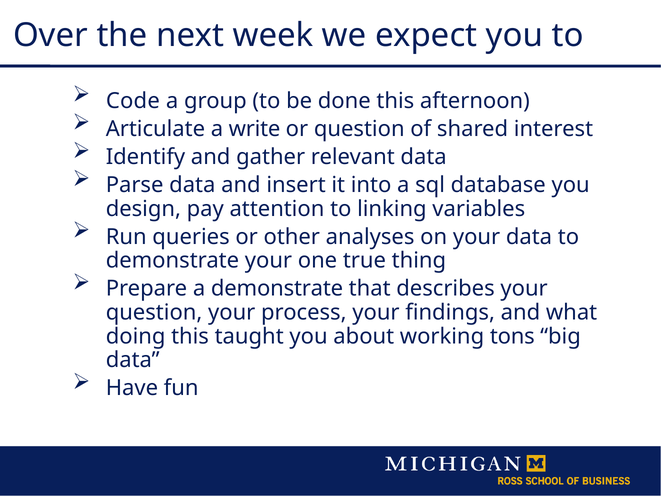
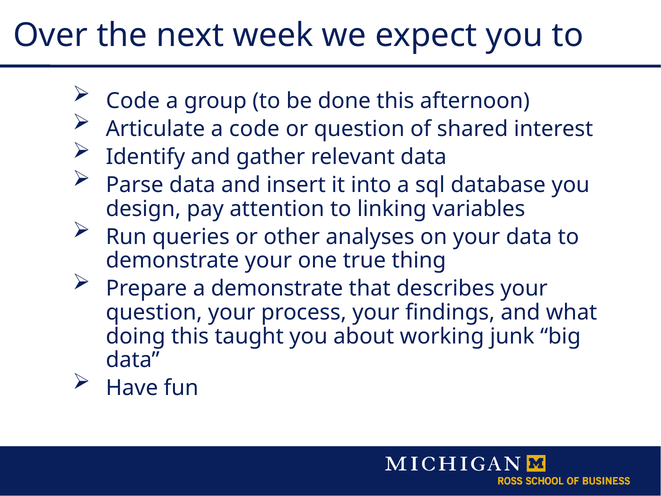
a write: write -> code
tons: tons -> junk
